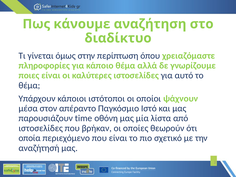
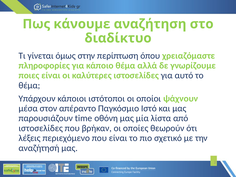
οποία: οποία -> λέξεις
